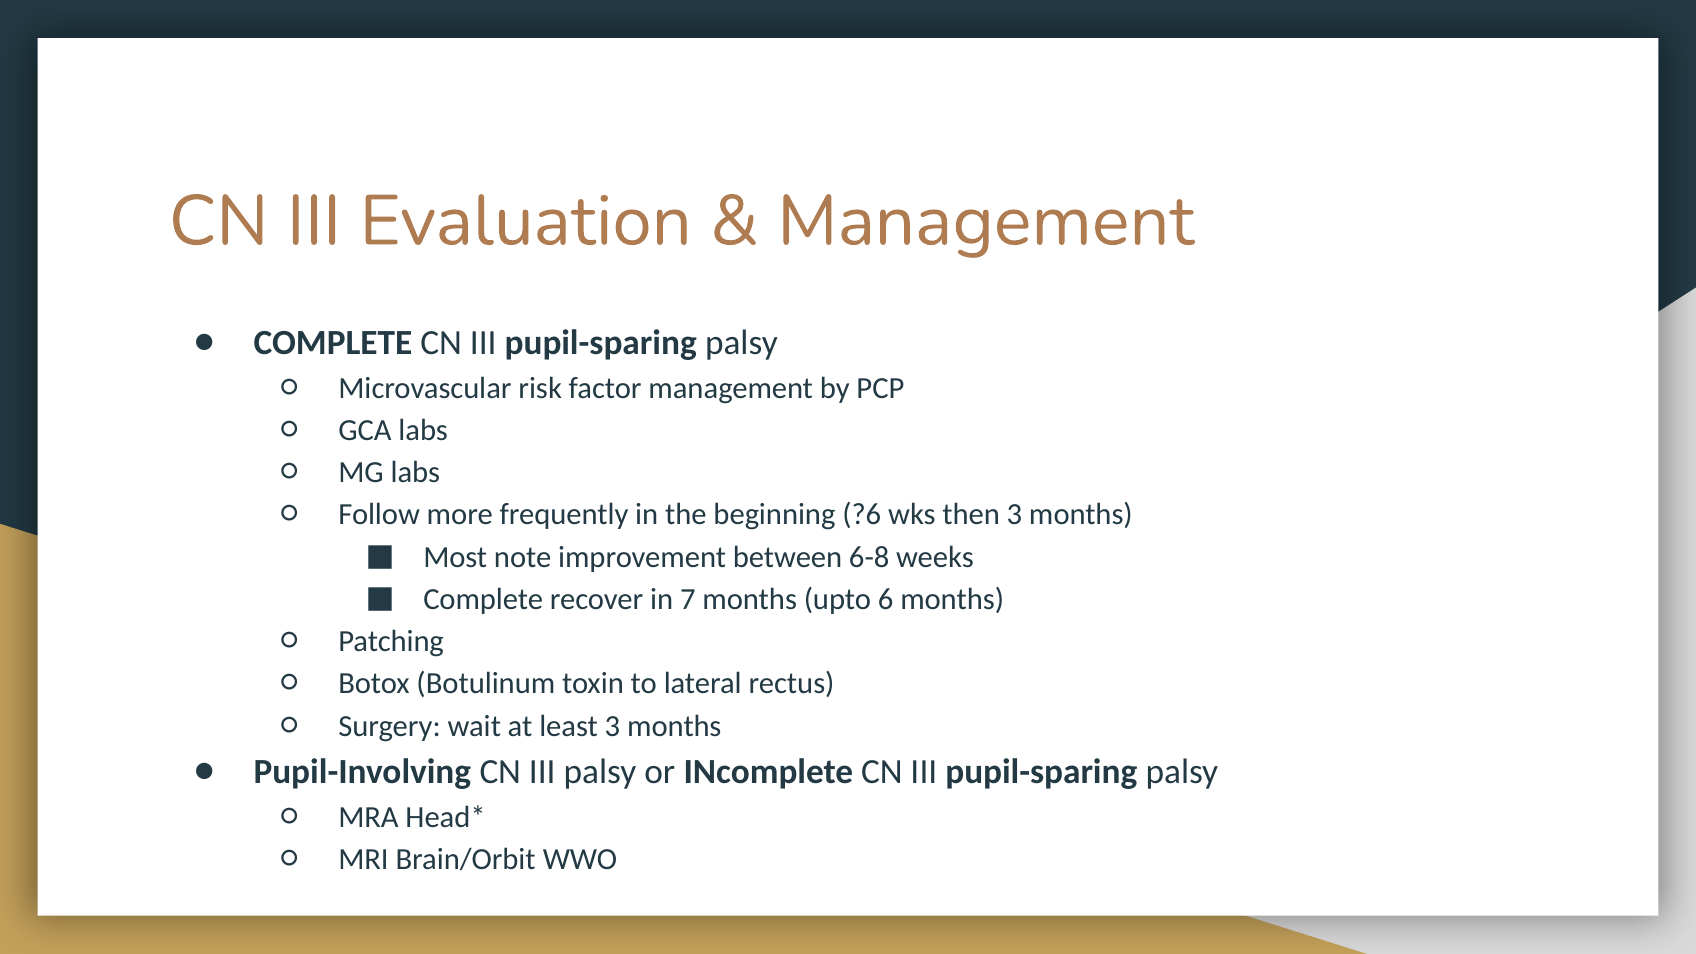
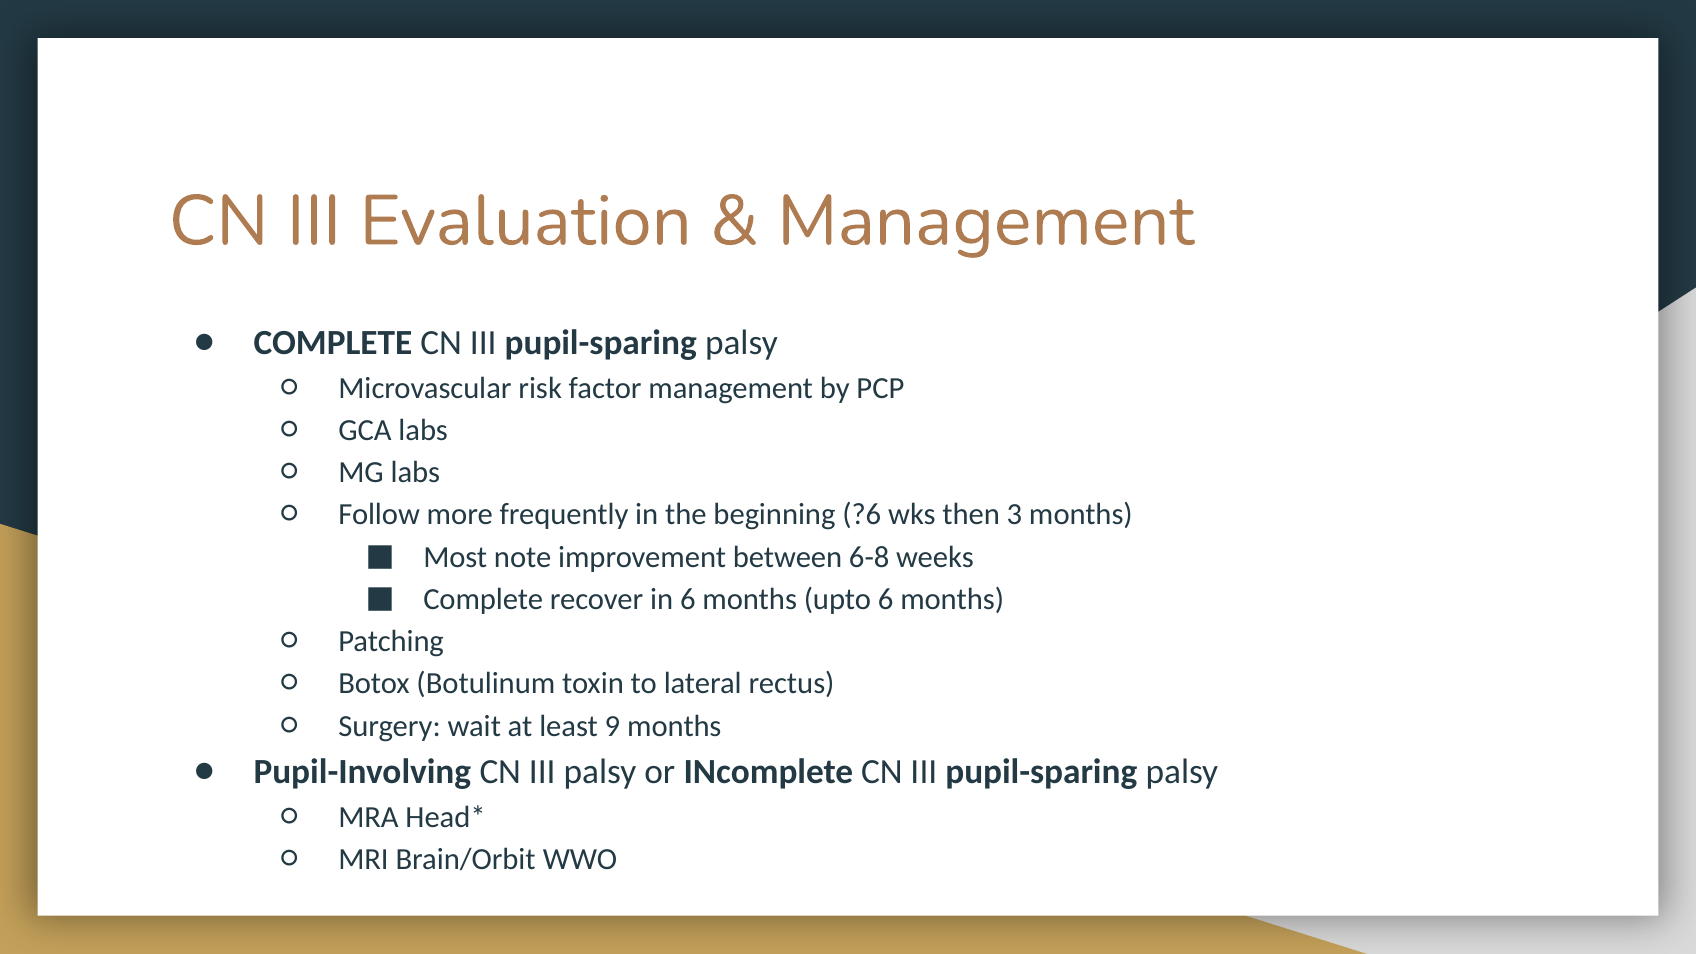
in 7: 7 -> 6
least 3: 3 -> 9
